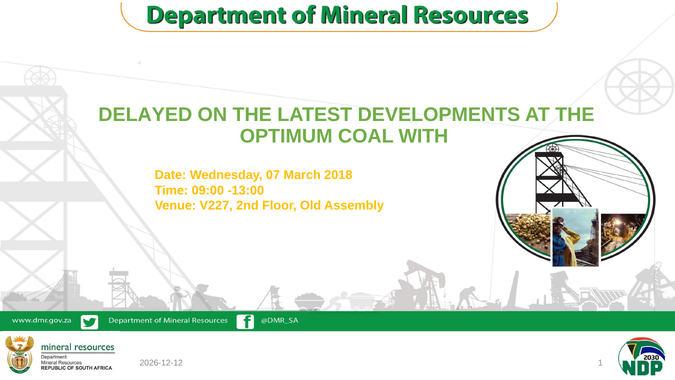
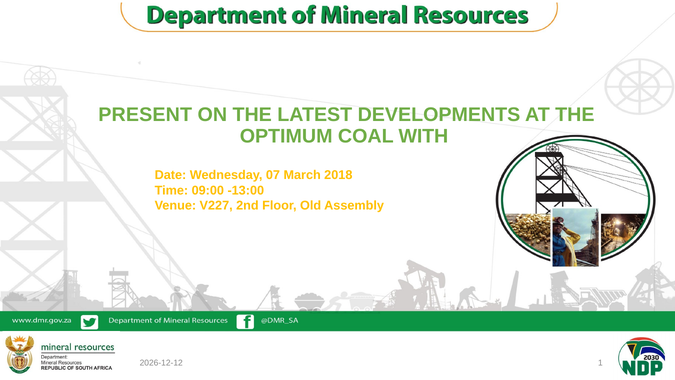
DELAYED: DELAYED -> PRESENT
